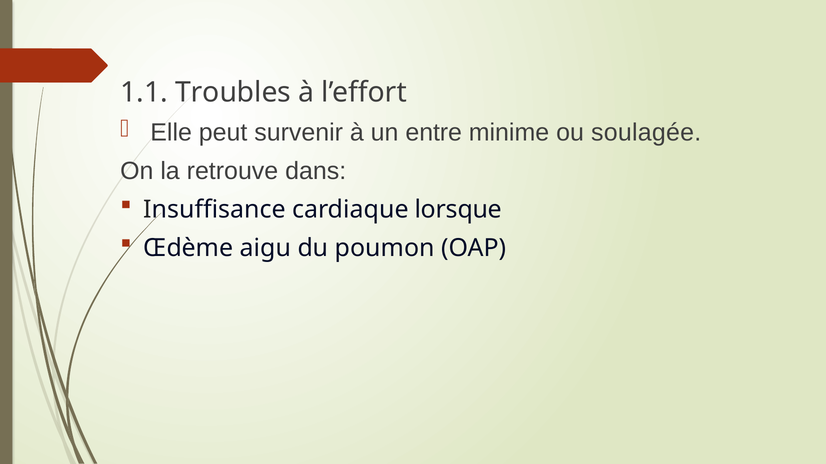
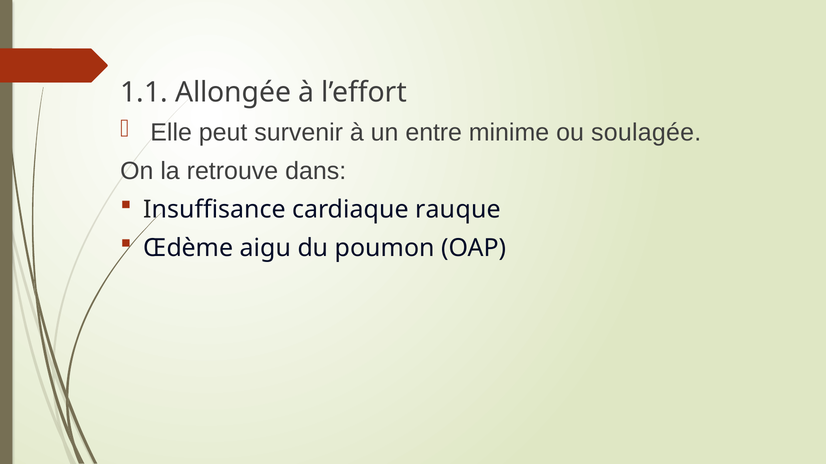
Troubles: Troubles -> Allongée
lorsque: lorsque -> rauque
